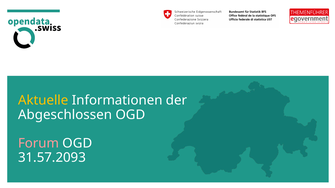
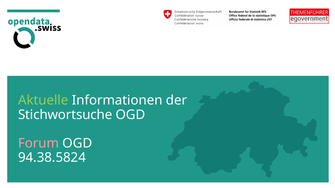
Aktuelle colour: yellow -> light green
Abgeschlossen: Abgeschlossen -> Stichwortsuche
31.57.2093: 31.57.2093 -> 94.38.5824
